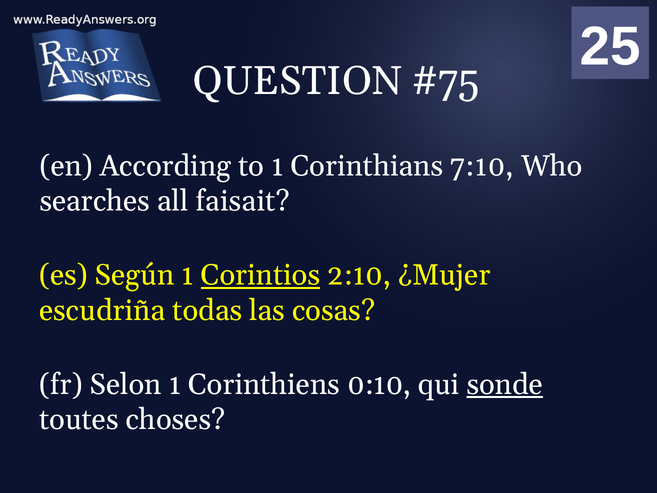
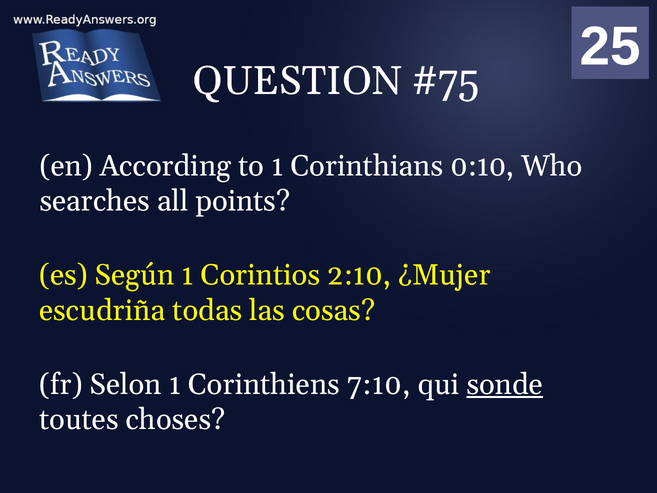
7:10: 7:10 -> 0:10
faisait: faisait -> points
Corintios underline: present -> none
0:10: 0:10 -> 7:10
